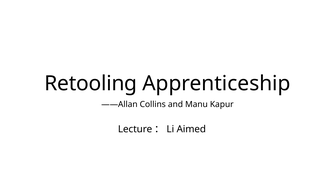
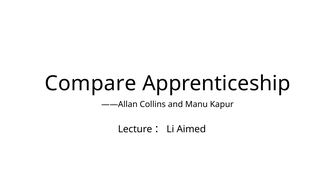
Retooling: Retooling -> Compare
